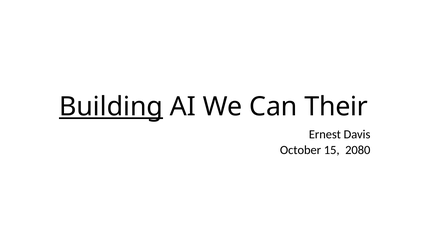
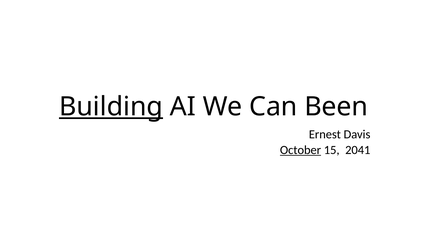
Their: Their -> Been
October underline: none -> present
2080: 2080 -> 2041
